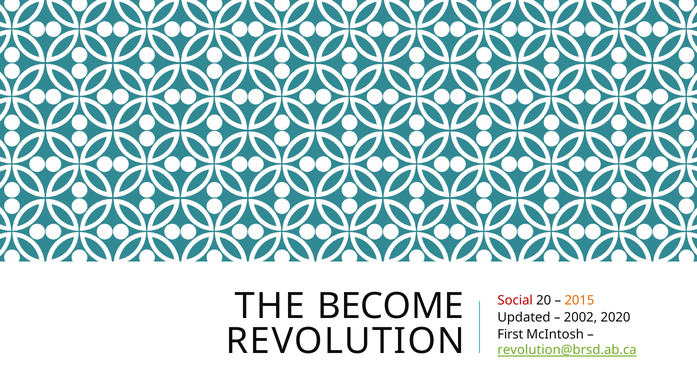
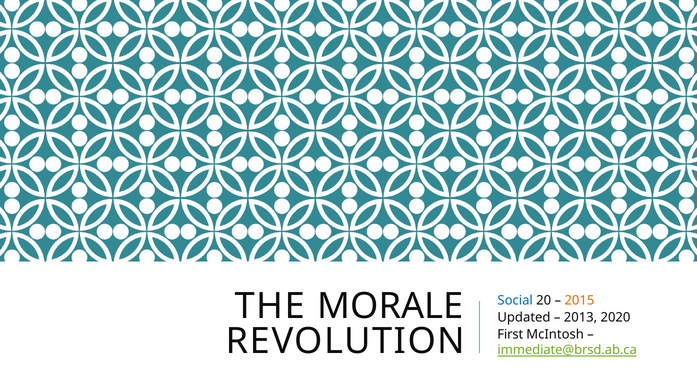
BECOME: BECOME -> MORALE
Social colour: red -> blue
2002: 2002 -> 2013
revolution@brsd.ab.ca: revolution@brsd.ab.ca -> immediate@brsd.ab.ca
